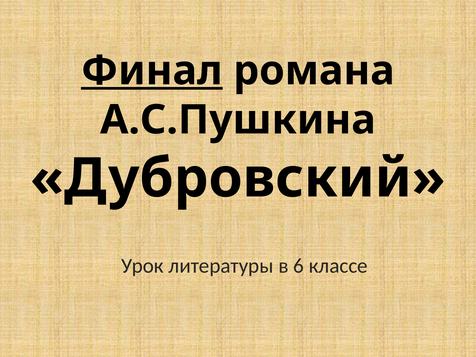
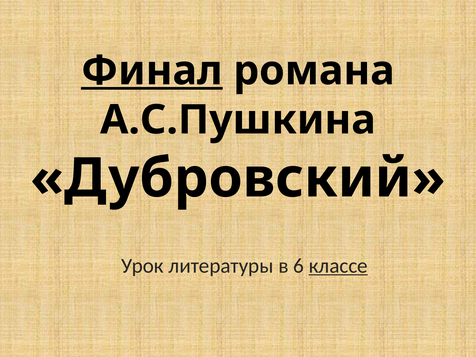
классе underline: none -> present
